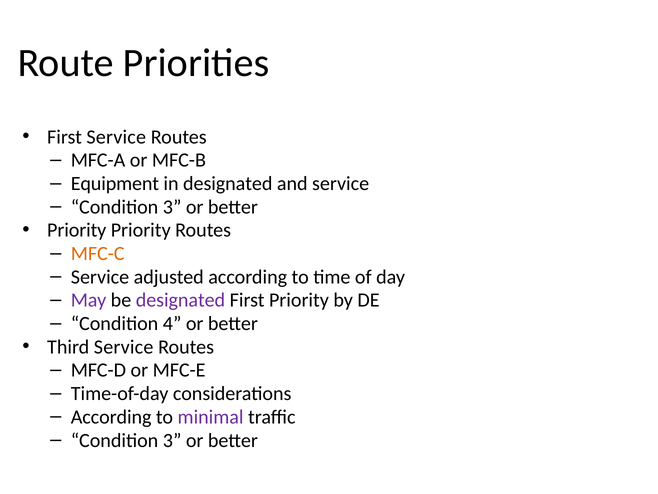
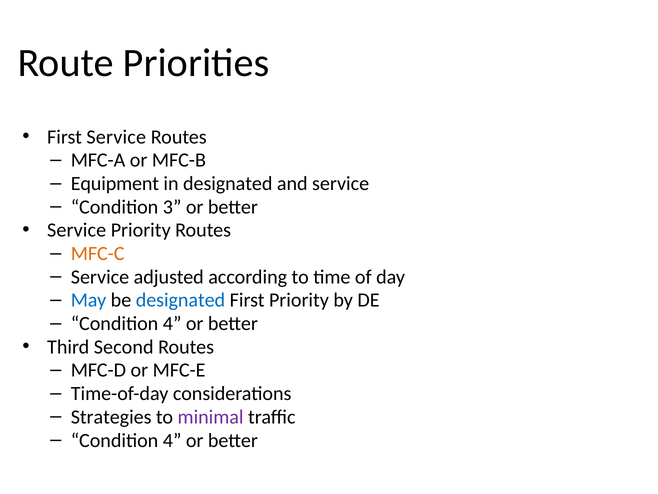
Priority at (77, 230): Priority -> Service
May colour: purple -> blue
designated at (180, 300) colour: purple -> blue
Third Service: Service -> Second
According at (111, 417): According -> Strategies
3 at (172, 440): 3 -> 4
